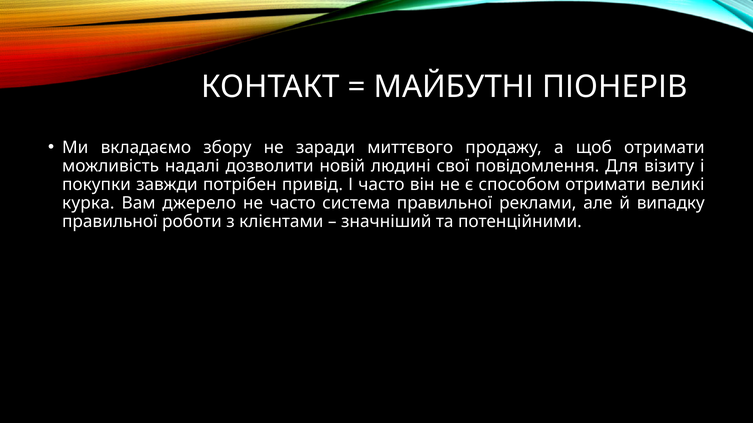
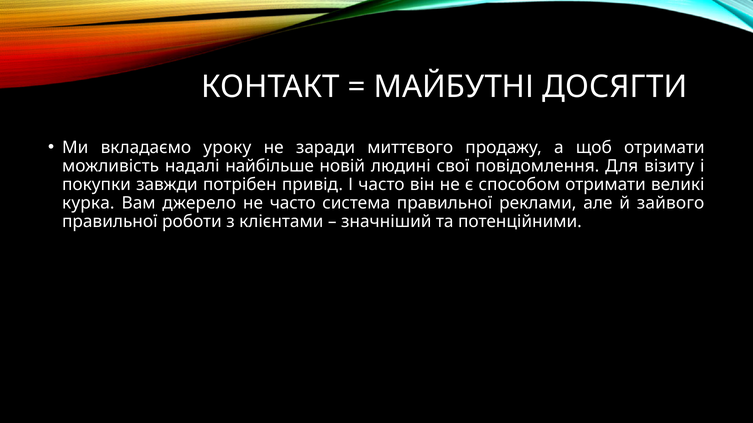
ПІОНЕРІВ: ПІОНЕРІВ -> ДОСЯГТИ
збору: збору -> уроку
дозволити: дозволити -> найбільше
випадку: випадку -> зайвого
